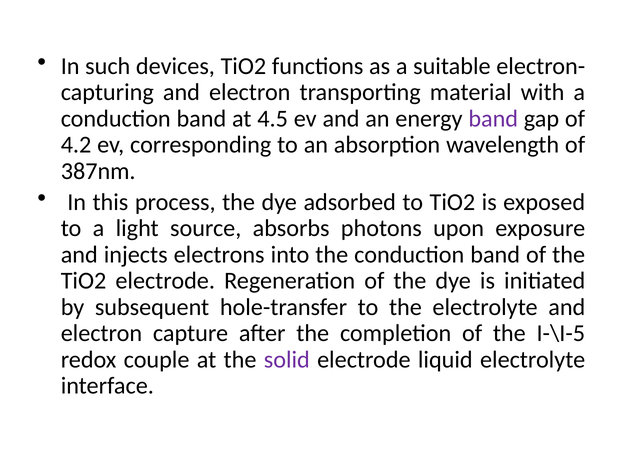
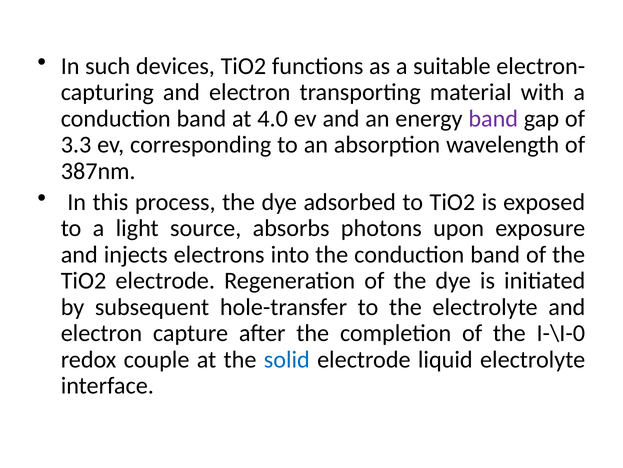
4.5: 4.5 -> 4.0
4.2: 4.2 -> 3.3
I-\I-5: I-\I-5 -> I-\I-0
solid colour: purple -> blue
